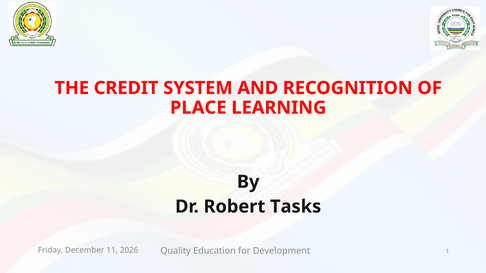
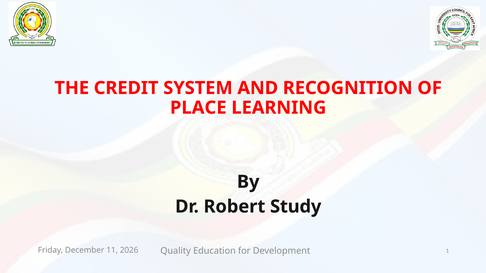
Tasks: Tasks -> Study
